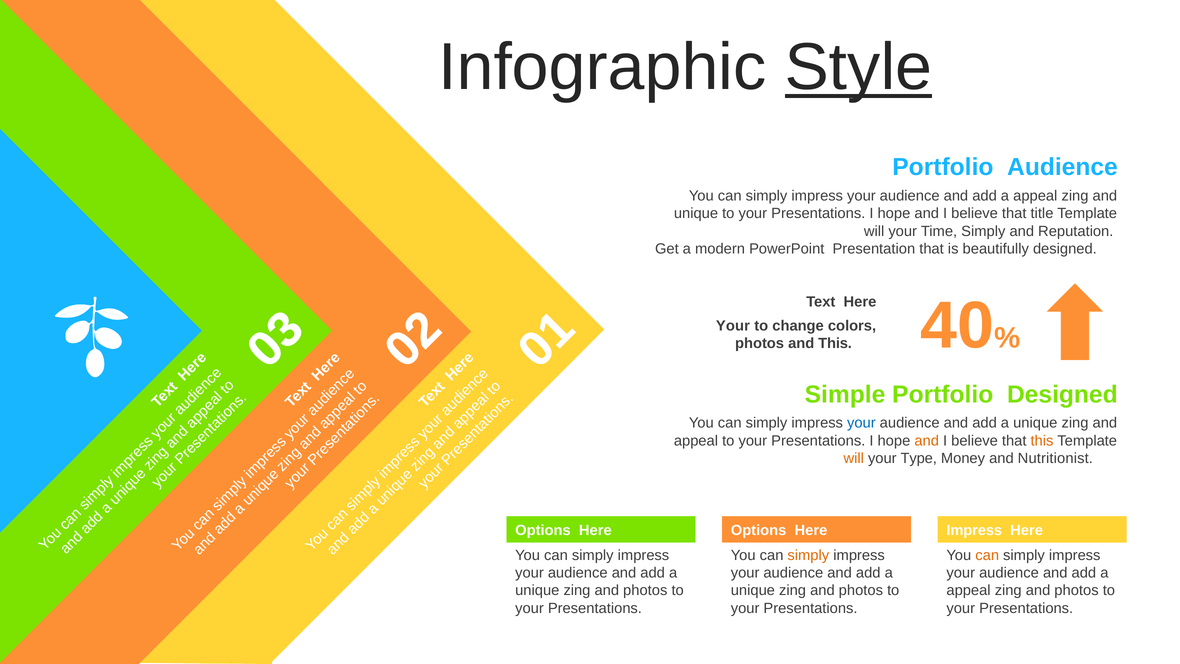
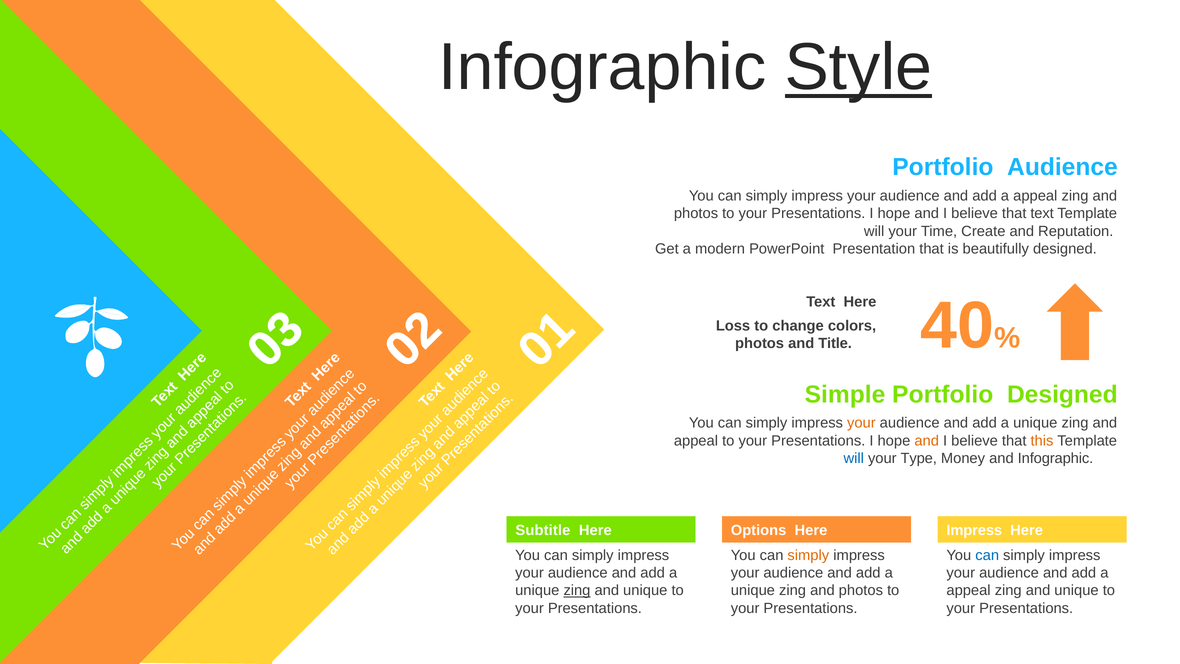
unique at (696, 213): unique -> photos
that title: title -> text
Time Simply: Simply -> Create
Your at (733, 326): Your -> Loss
and This: This -> Title
your at (861, 423) colour: blue -> orange
will at (854, 458) colour: orange -> blue
and Nutritionist: Nutritionist -> Infographic
Options at (543, 530): Options -> Subtitle
can at (987, 555) colour: orange -> blue
zing at (577, 590) underline: none -> present
photos at (645, 590): photos -> unique
photos at (1077, 590): photos -> unique
